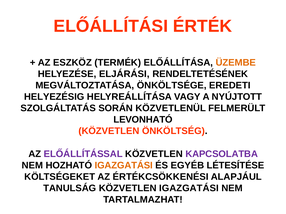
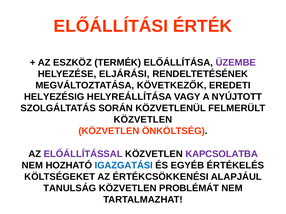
ÜZEMBE colour: orange -> purple
ÖNKÖLTSÉGE: ÖNKÖLTSÉGE -> KÖVETKEZŐK
LEVONHATÓ at (143, 120): LEVONHATÓ -> KÖZVETLEN
IGAZGATÁSI at (124, 166) colour: orange -> blue
LÉTESÍTÉSE: LÉTESÍTÉSE -> ÉRTÉKELÉS
KÖZVETLEN IGAZGATÁSI: IGAZGATÁSI -> PROBLÉMÁT
